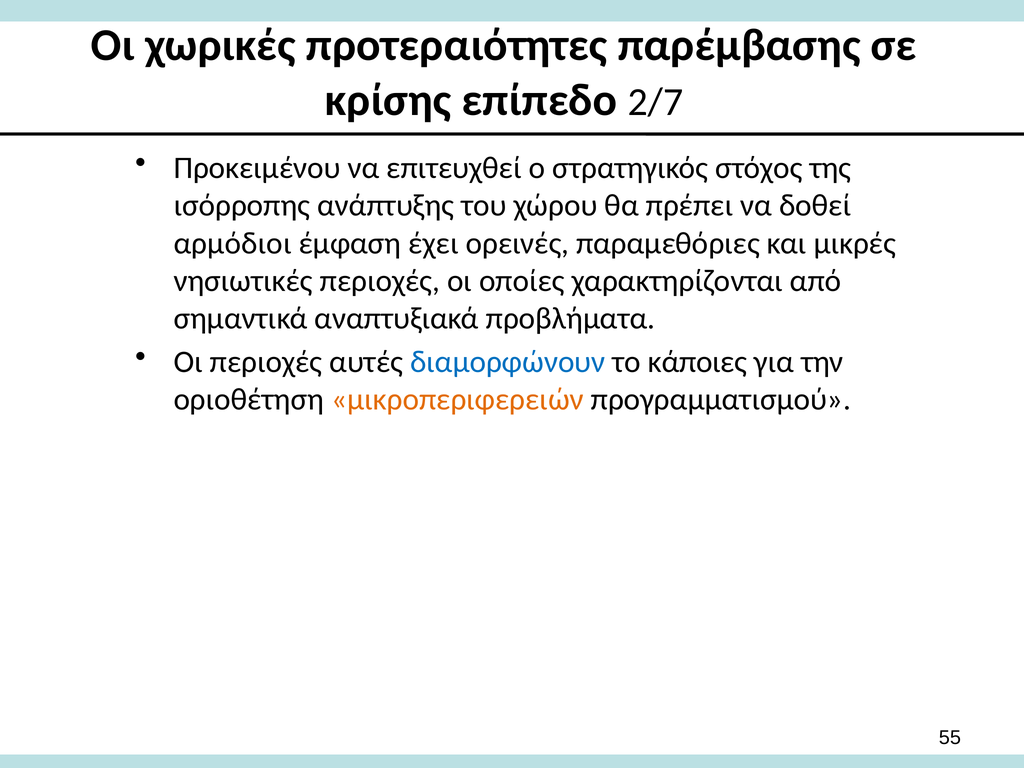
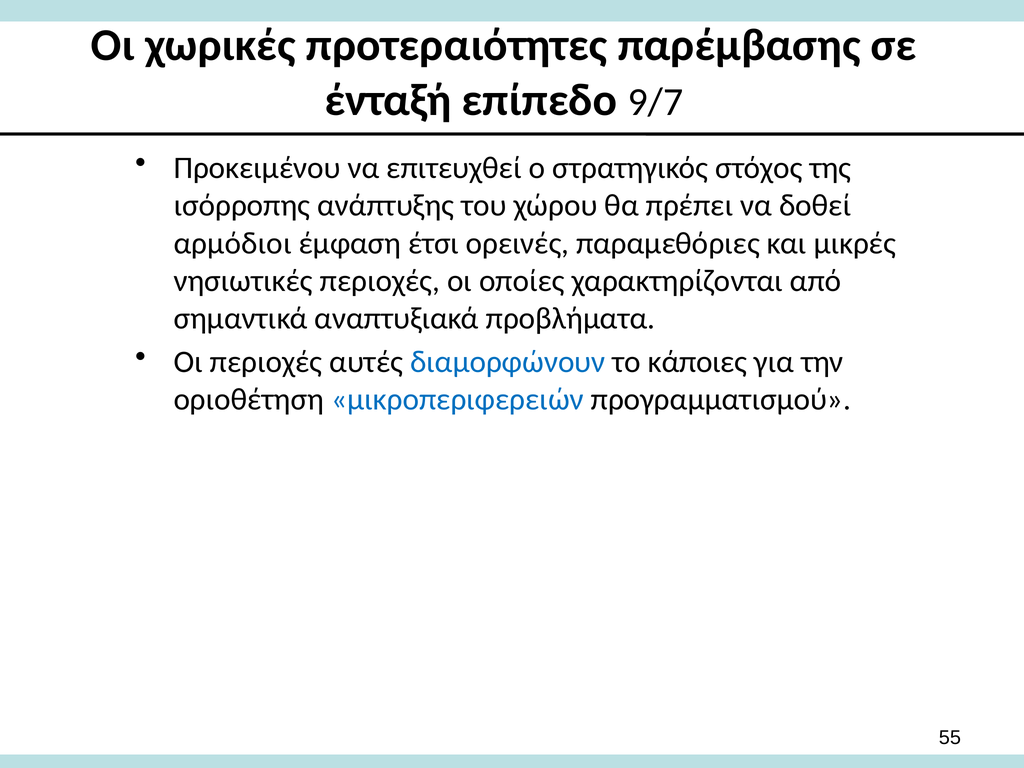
κρίσης: κρίσης -> ένταξή
2/7: 2/7 -> 9/7
έχει: έχει -> έτσι
μικροπεριφερειών colour: orange -> blue
